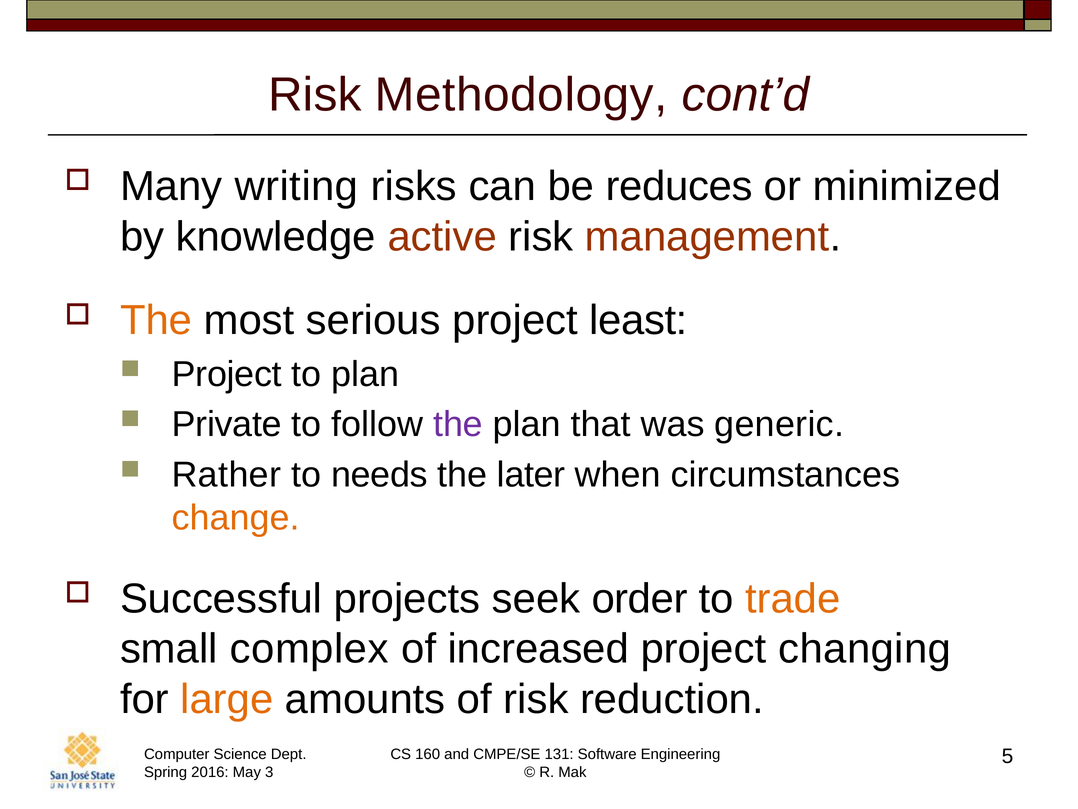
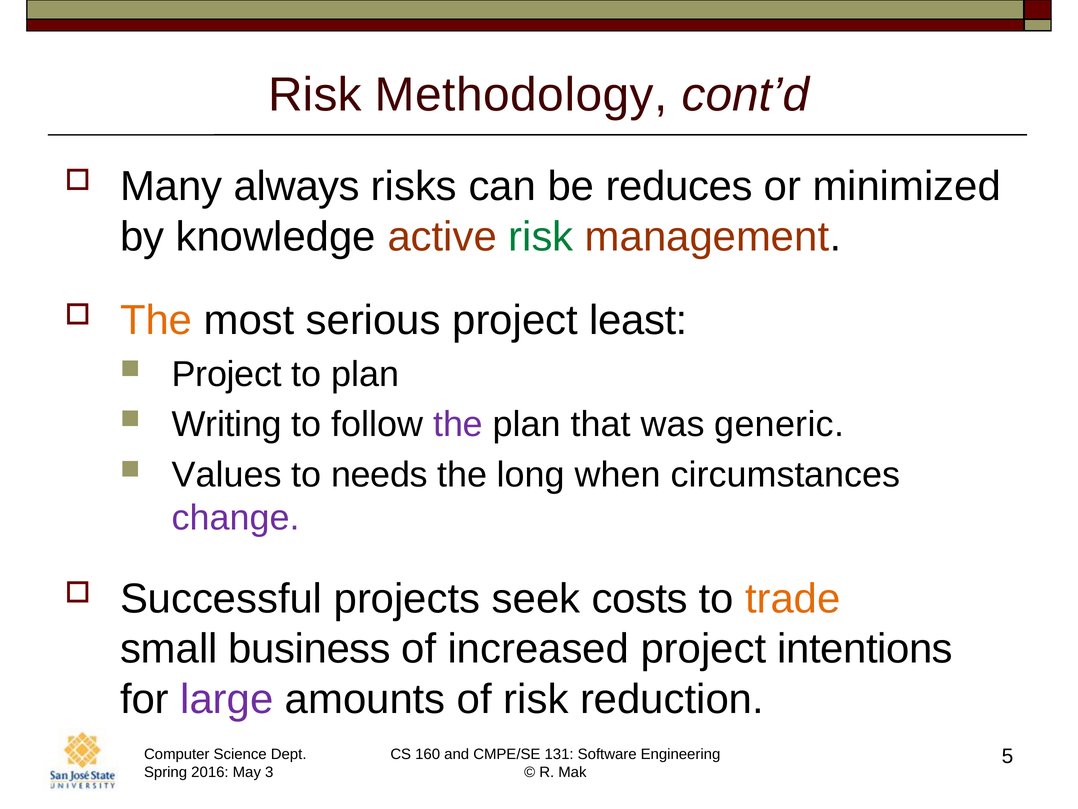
writing: writing -> always
risk at (541, 237) colour: black -> green
Private: Private -> Writing
Rather: Rather -> Values
later: later -> long
change colour: orange -> purple
order: order -> costs
complex: complex -> business
changing: changing -> intentions
large colour: orange -> purple
